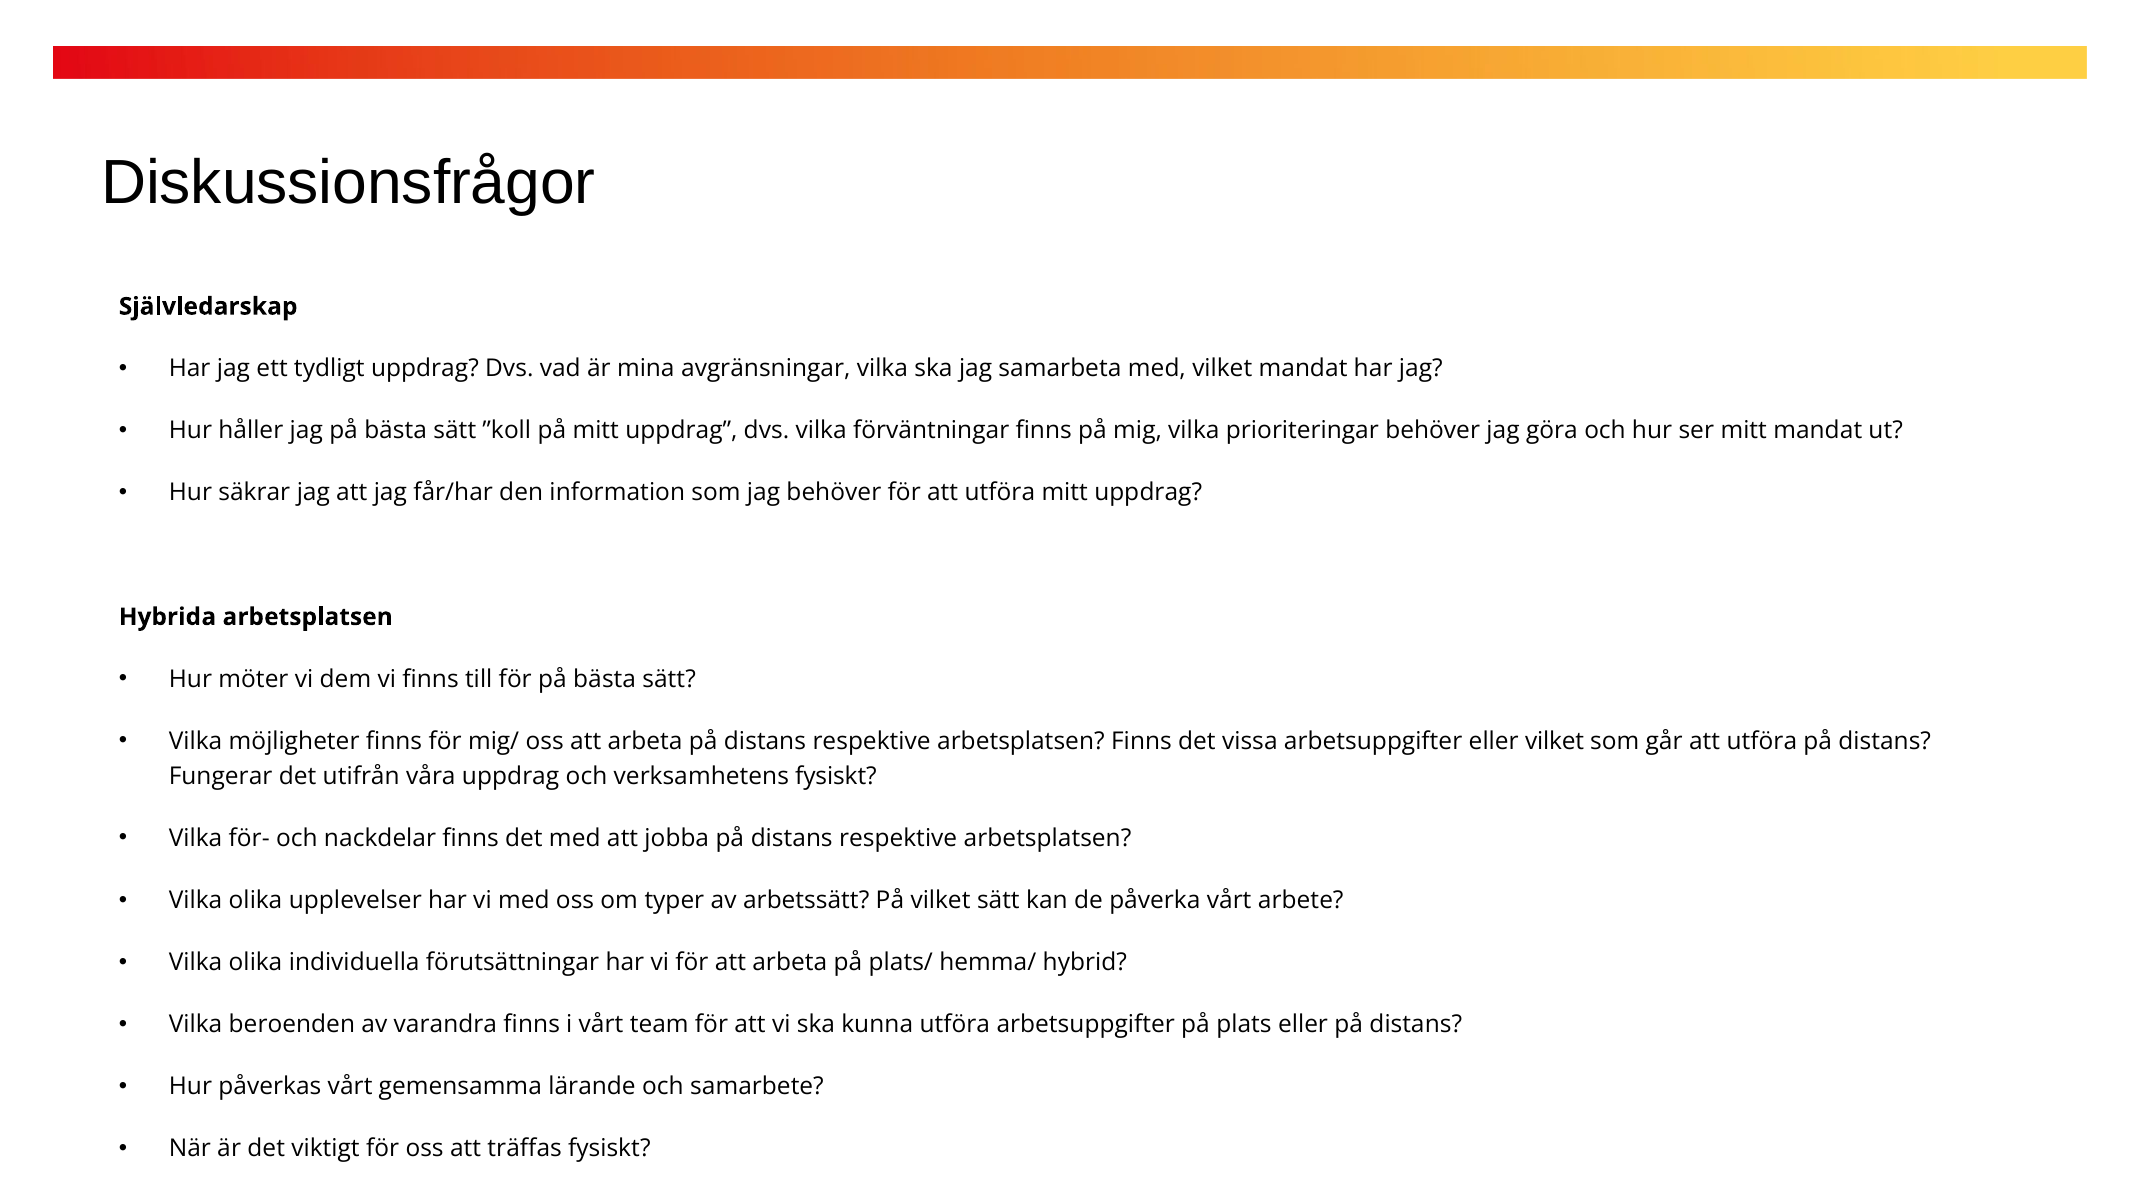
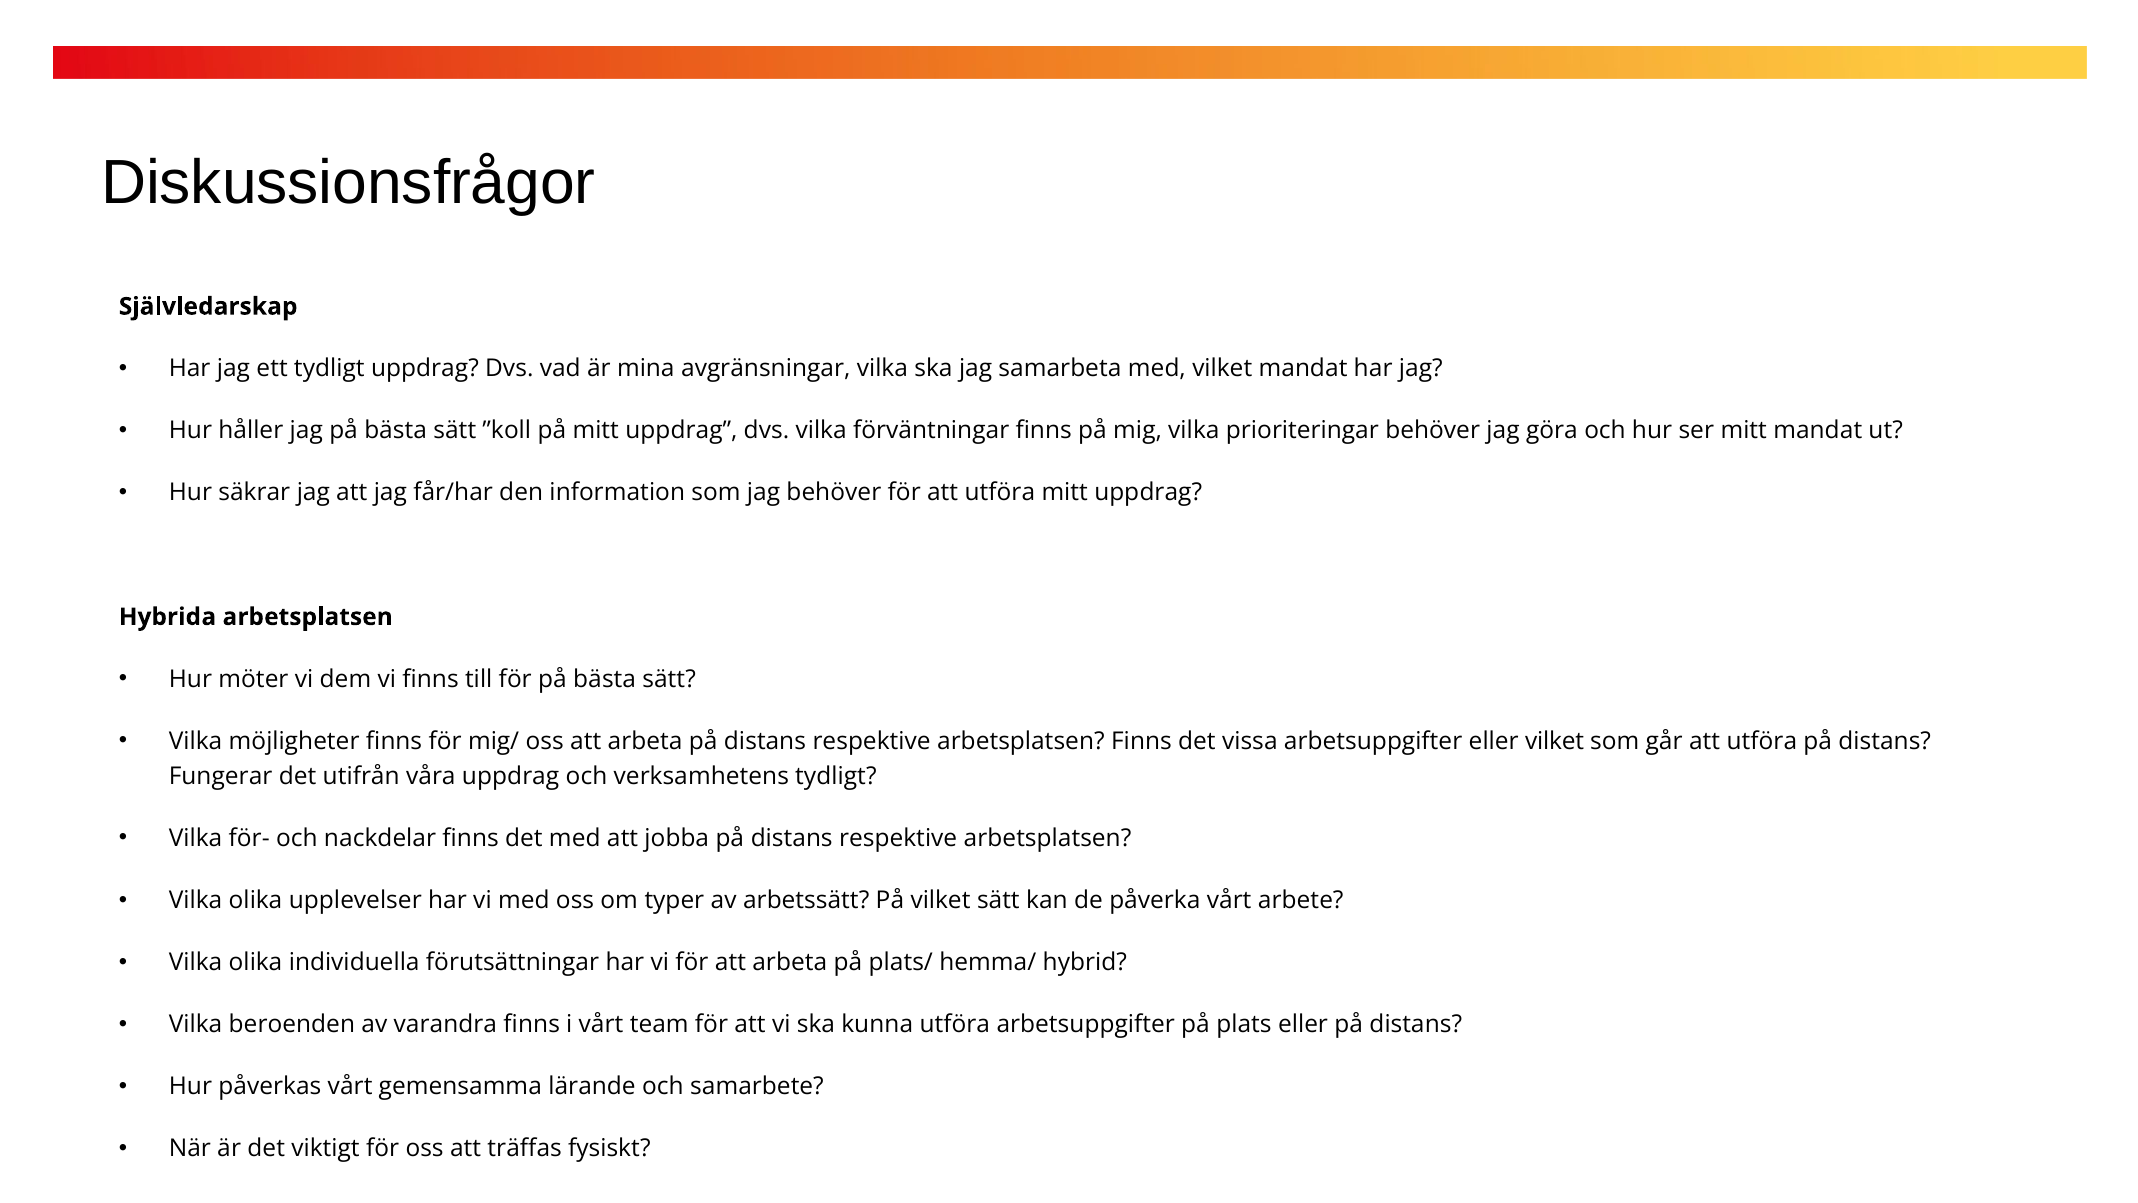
verksamhetens fysiskt: fysiskt -> tydligt
